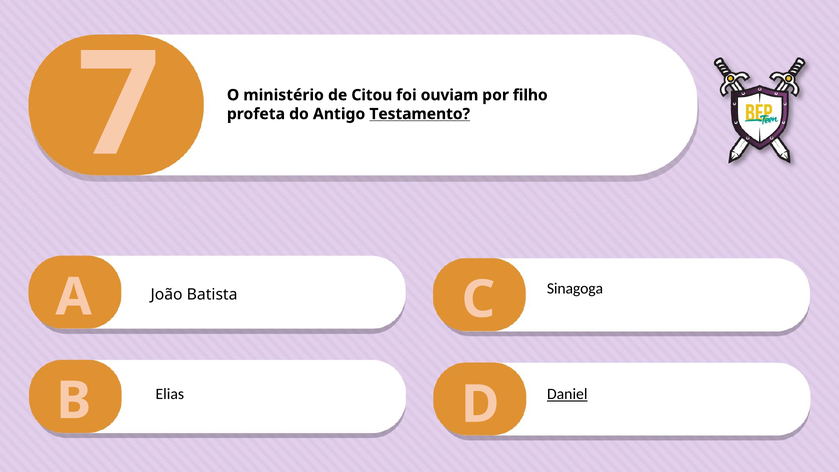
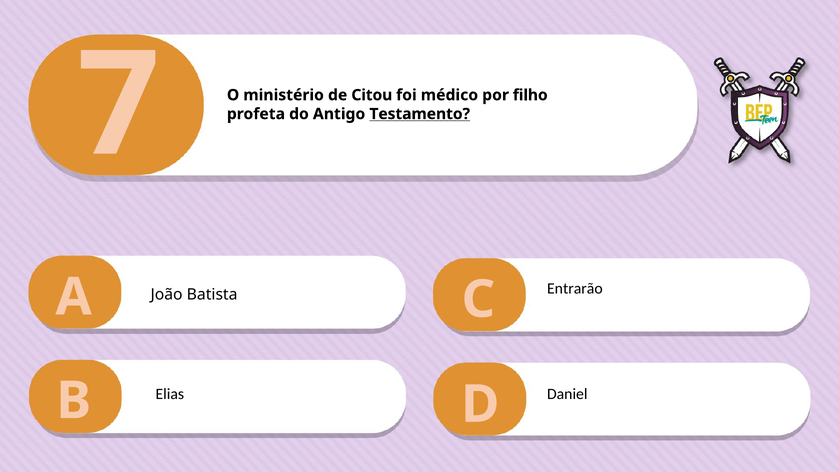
ouviam: ouviam -> médico
Sinagoga: Sinagoga -> Entrarão
Daniel underline: present -> none
